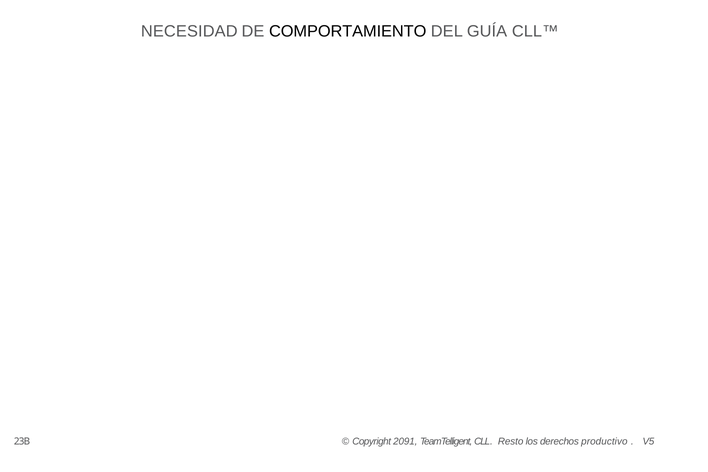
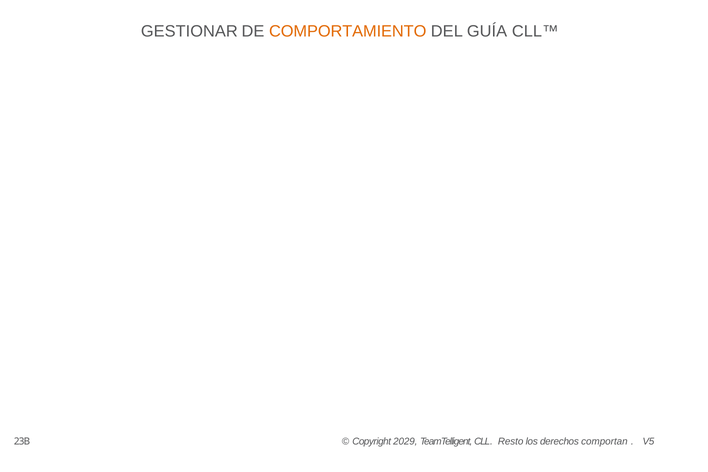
NECESIDAD: NECESIDAD -> GESTIONAR
COMPORTAMIENTO colour: black -> orange
2091: 2091 -> 2029
productivo: productivo -> comportan
